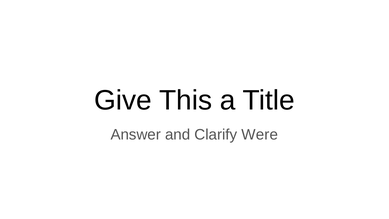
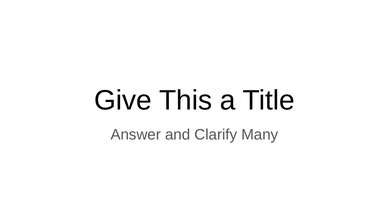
Were: Were -> Many
